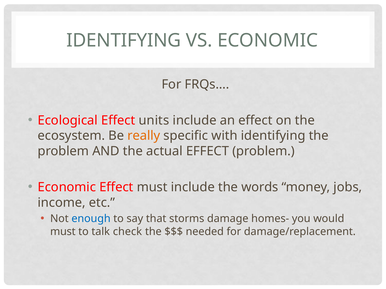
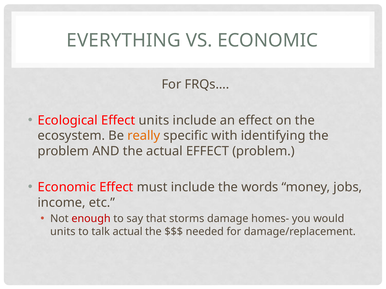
IDENTIFYING at (124, 40): IDENTIFYING -> EVERYTHING
enough colour: blue -> red
must at (63, 232): must -> units
talk check: check -> actual
